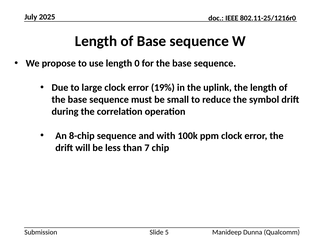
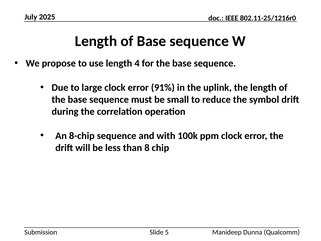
0: 0 -> 4
19%: 19% -> 91%
7: 7 -> 8
